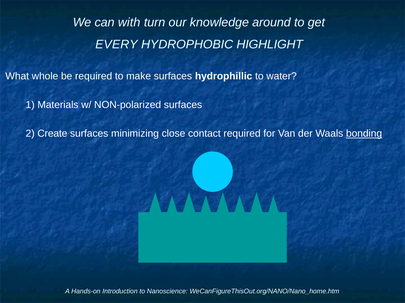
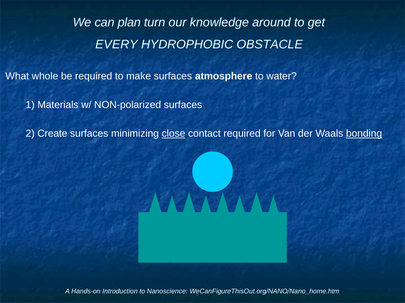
with: with -> plan
HIGHLIGHT: HIGHLIGHT -> OBSTACLE
hydrophillic: hydrophillic -> atmosphere
close underline: none -> present
